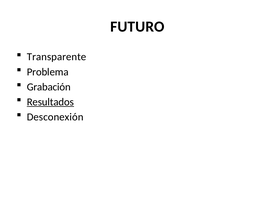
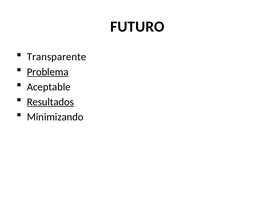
Problema underline: none -> present
Grabación: Grabación -> Aceptable
Desconexión: Desconexión -> Minimizando
